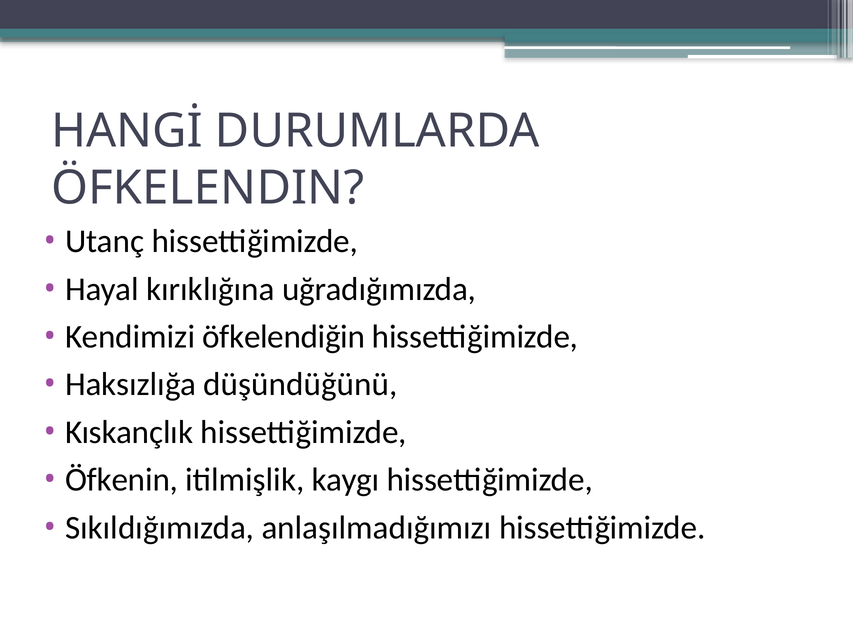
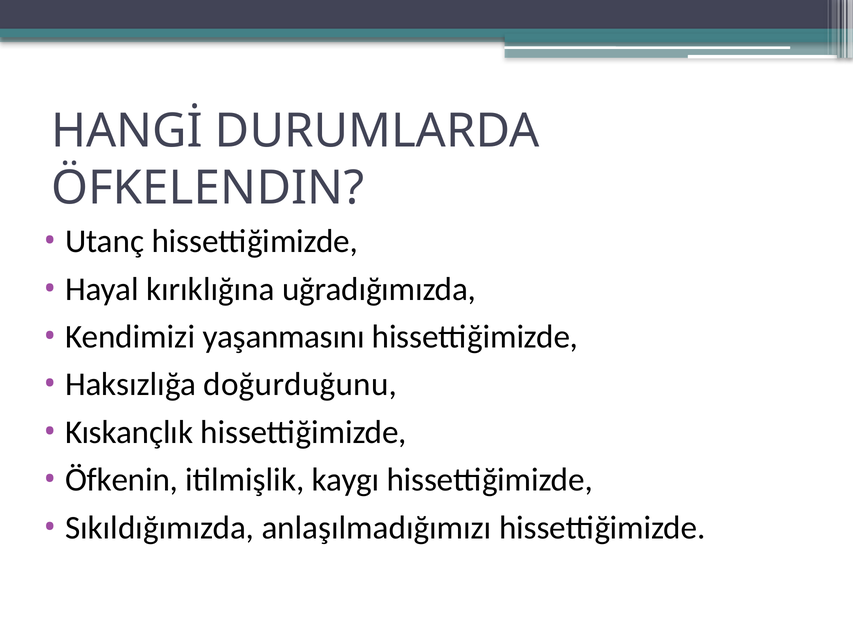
öfkelendiğin: öfkelendiğin -> yaşanmasını
düşündüğünü: düşündüğünü -> doğurduğunu
